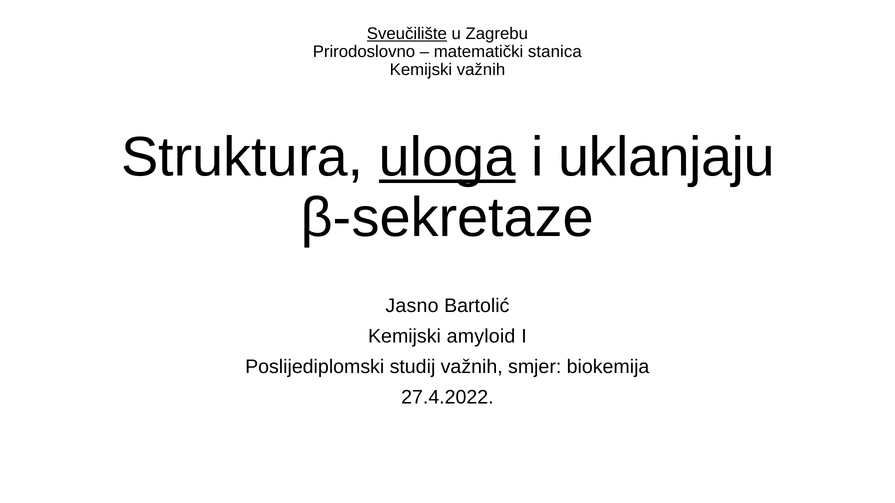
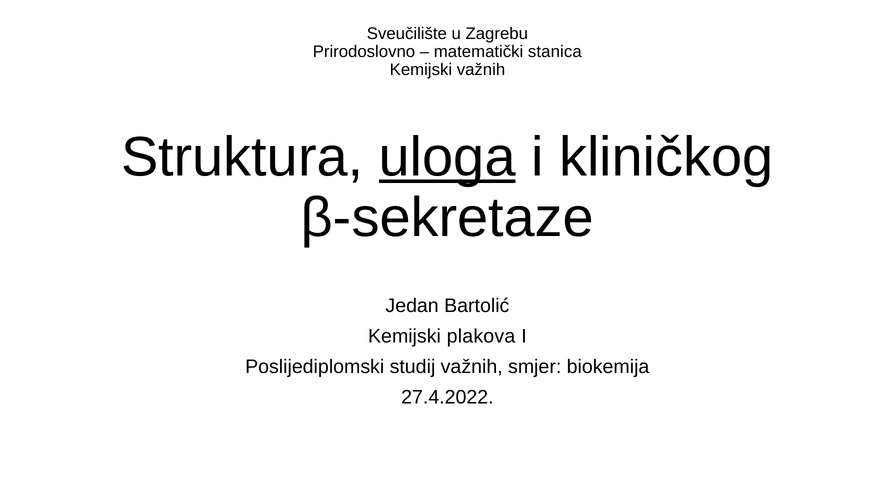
Sveučilište underline: present -> none
uklanjaju: uklanjaju -> kliničkog
Jasno: Jasno -> Jedan
amyloid: amyloid -> plakova
